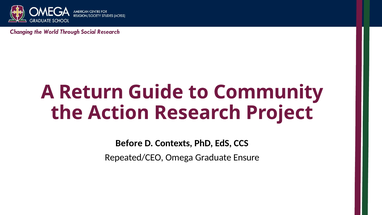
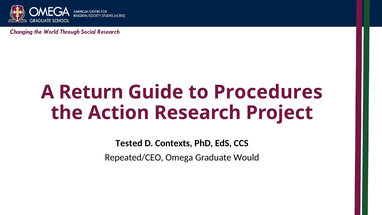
Community: Community -> Procedures
Before: Before -> Tested
Ensure: Ensure -> Would
